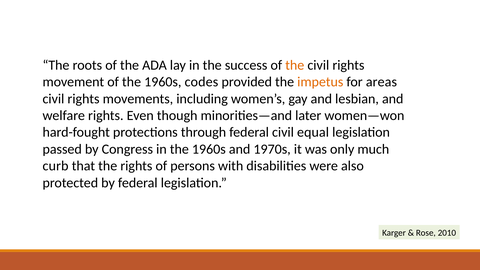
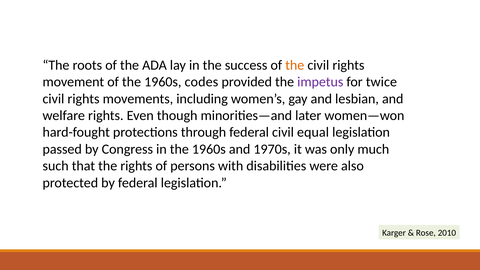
impetus colour: orange -> purple
areas: areas -> twice
curb: curb -> such
